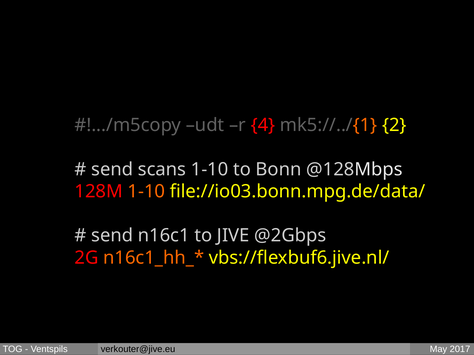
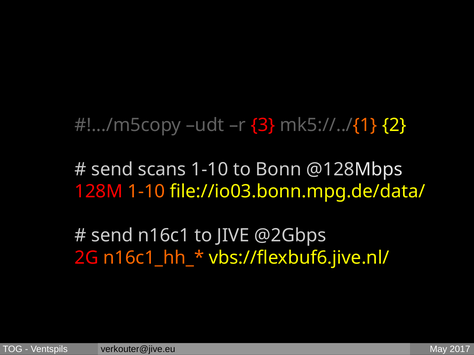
4: 4 -> 3
